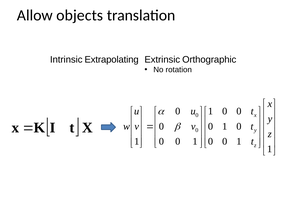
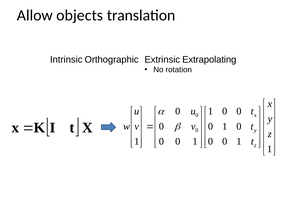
Extrapolating: Extrapolating -> Orthographic
Orthographic: Orthographic -> Extrapolating
